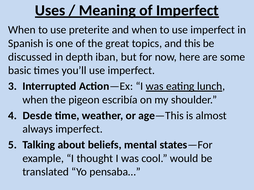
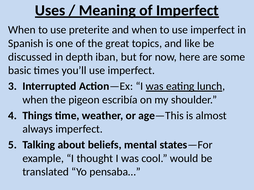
this: this -> like
Desde: Desde -> Things
